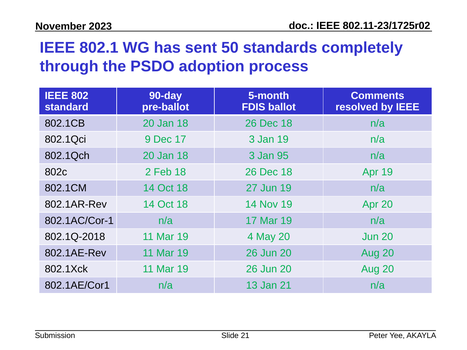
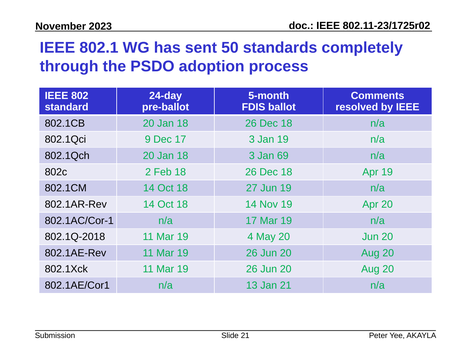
90-day: 90-day -> 24-day
95: 95 -> 69
